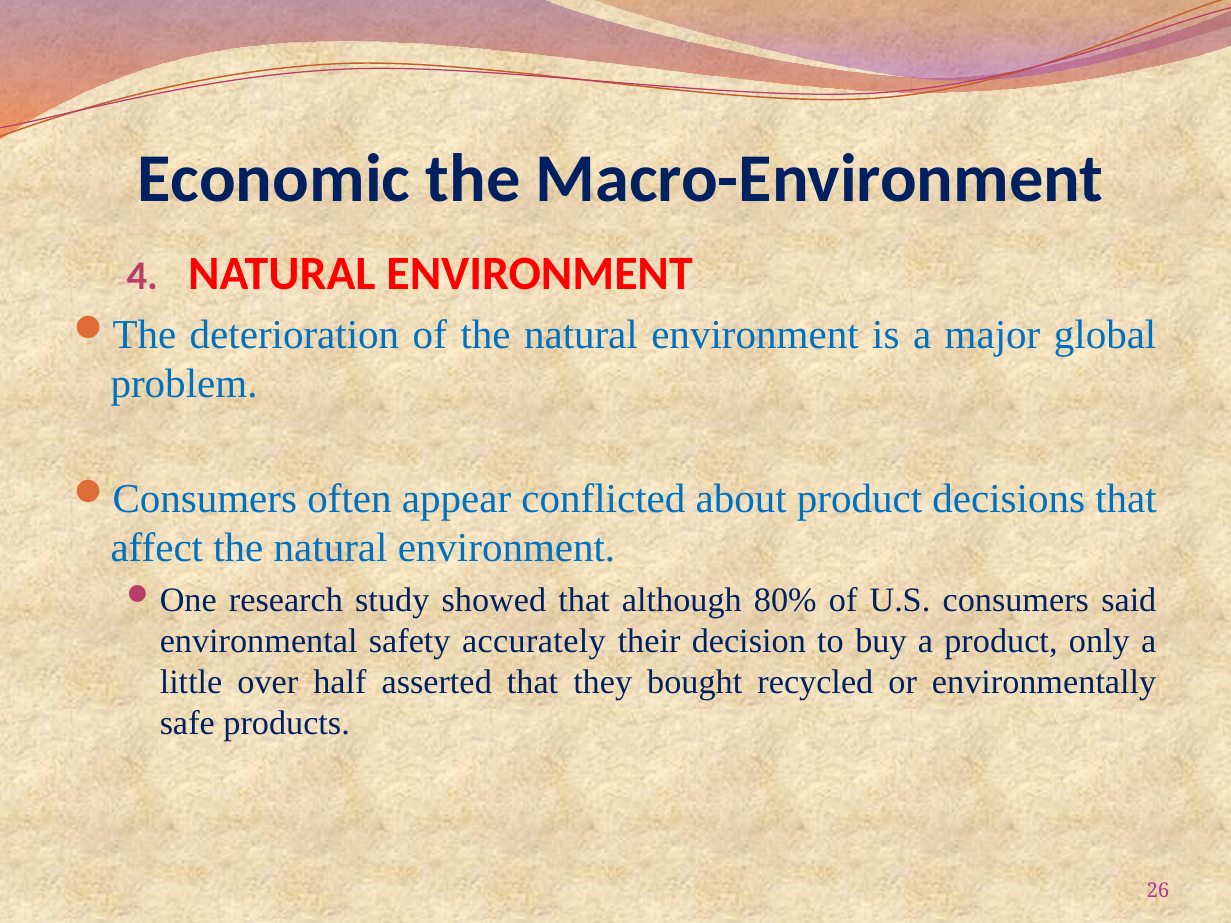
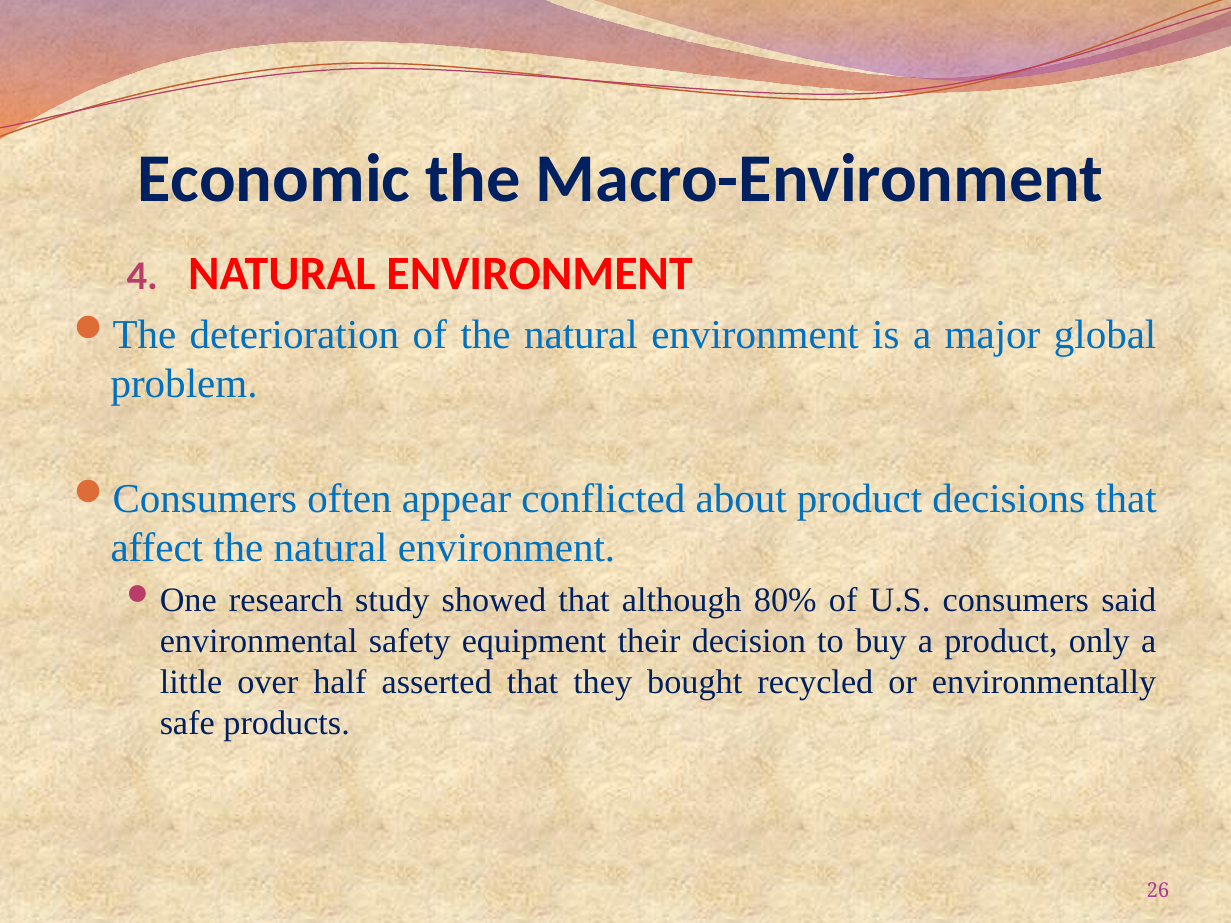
accurately: accurately -> equipment
